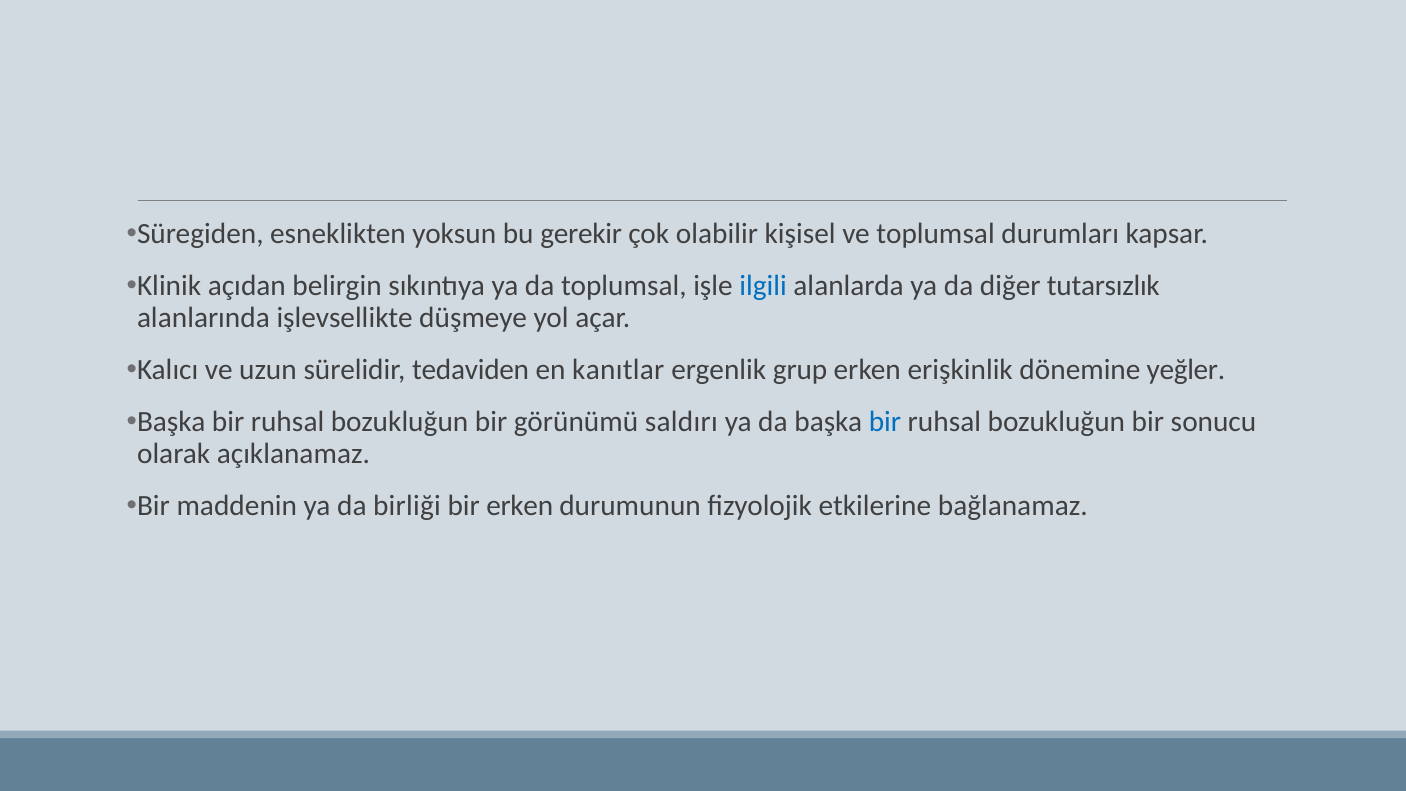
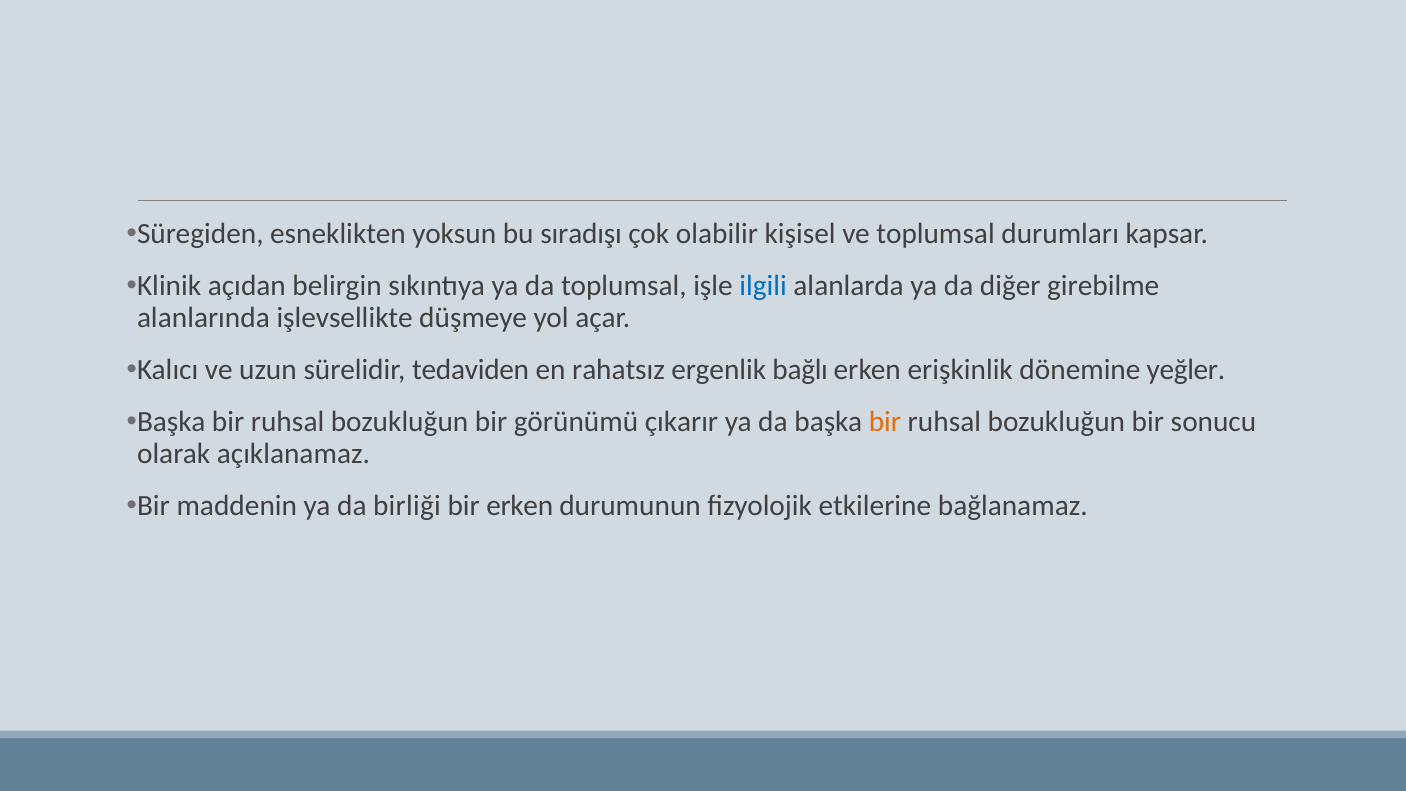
gerekir: gerekir -> sıradışı
tutarsızlık: tutarsızlık -> girebilme
kanıtlar: kanıtlar -> rahatsız
grup: grup -> bağlı
saldırı: saldırı -> çıkarır
bir at (885, 422) colour: blue -> orange
